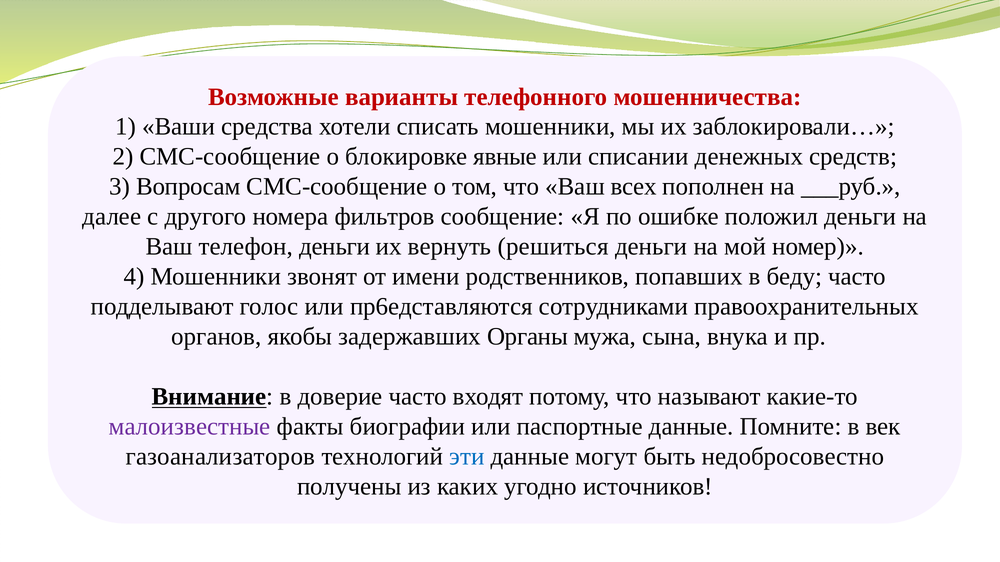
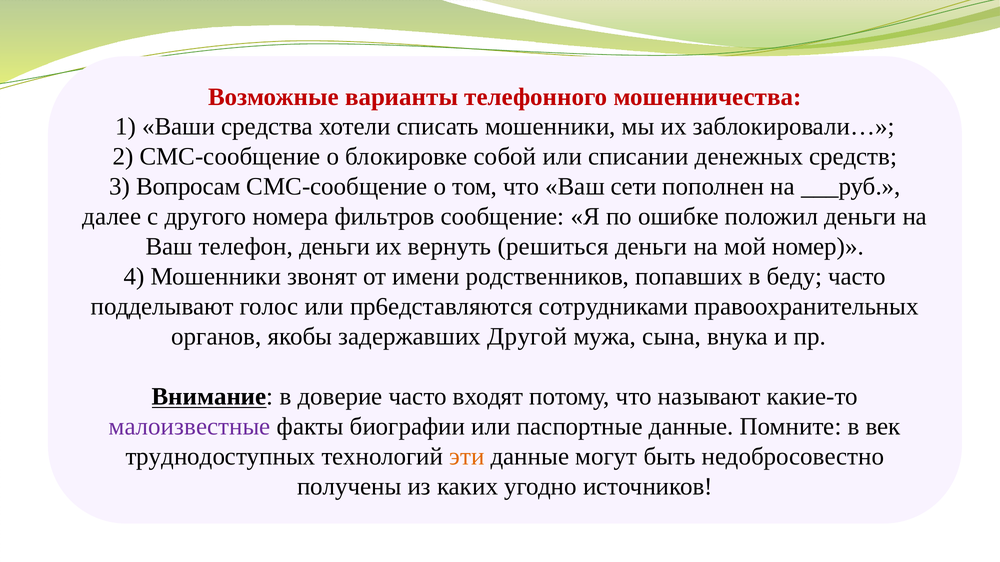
явные: явные -> собой
всех: всех -> сети
Органы: Органы -> Другой
газоанализаторов: газоанализаторов -> труднодоступных
эти colour: blue -> orange
